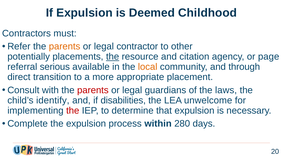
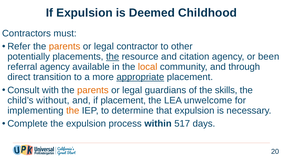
page: page -> been
referral serious: serious -> agency
appropriate underline: none -> present
parents at (93, 90) colour: red -> orange
laws: laws -> skills
identify: identify -> without
if disabilities: disabilities -> placement
the at (73, 111) colour: red -> orange
280: 280 -> 517
